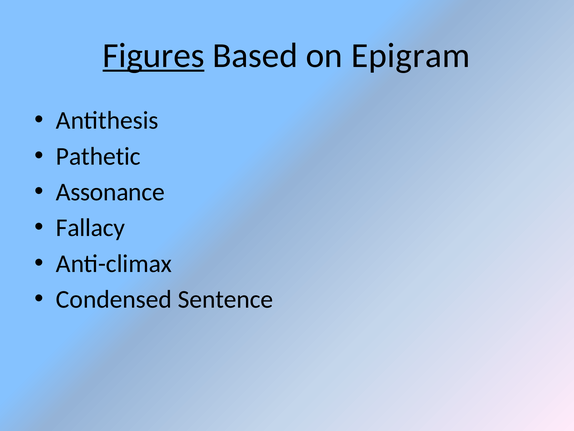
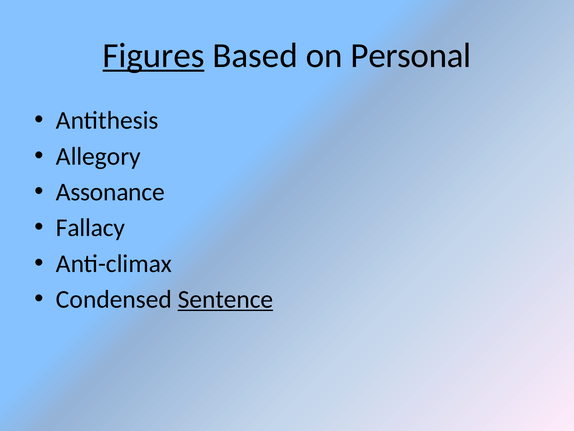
Epigram: Epigram -> Personal
Pathetic: Pathetic -> Allegory
Sentence underline: none -> present
